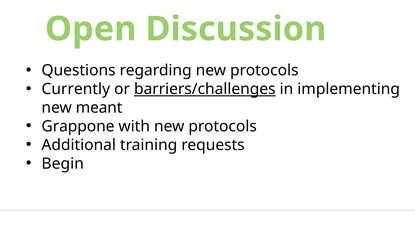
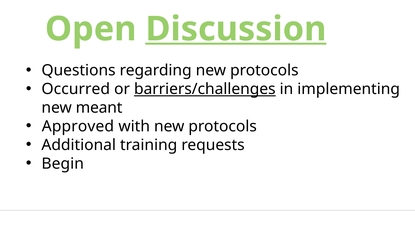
Discussion underline: none -> present
Currently: Currently -> Occurred
Grappone: Grappone -> Approved
